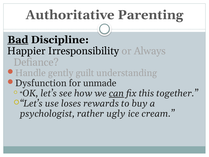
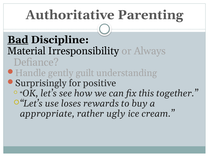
Happier: Happier -> Material
Dysfunction: Dysfunction -> Surprisingly
unmade: unmade -> positive
can underline: present -> none
psychologist: psychologist -> appropriate
